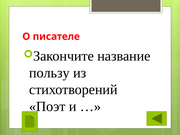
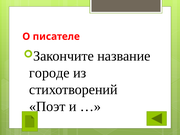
пользу: пользу -> городе
